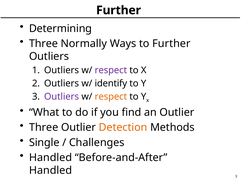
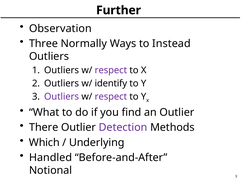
Determining: Determining -> Observation
to Further: Further -> Instead
respect at (111, 96) colour: orange -> purple
Three at (44, 127): Three -> There
Detection colour: orange -> purple
Single: Single -> Which
Challenges: Challenges -> Underlying
Handled at (51, 170): Handled -> Notional
